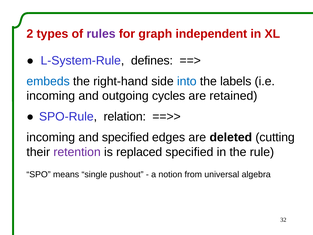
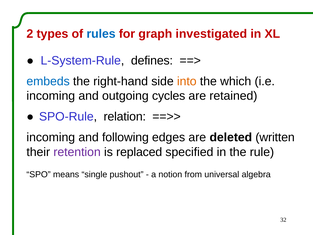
rules colour: purple -> blue
independent: independent -> investigated
into colour: blue -> orange
labels: labels -> which
and specified: specified -> following
cutting: cutting -> written
